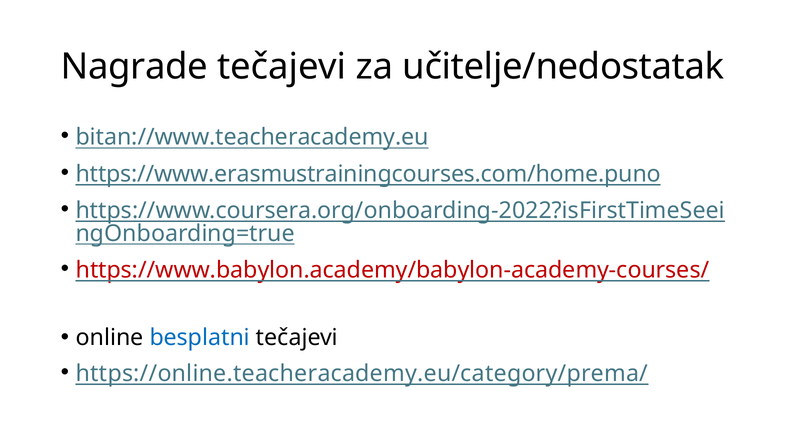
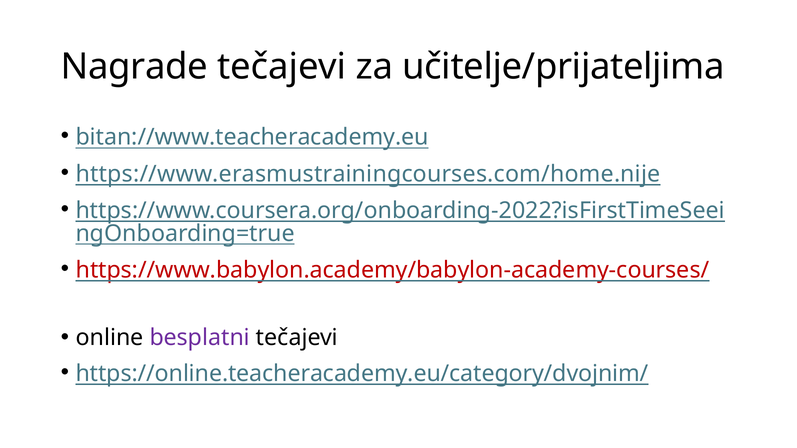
učitelje/nedostatak: učitelje/nedostatak -> učitelje/prijateljima
https://www.erasmustrainingcourses.com/home.puno: https://www.erasmustrainingcourses.com/home.puno -> https://www.erasmustrainingcourses.com/home.nije
besplatni colour: blue -> purple
https://online.teacheracademy.eu/category/prema/: https://online.teacheracademy.eu/category/prema/ -> https://online.teacheracademy.eu/category/dvojnim/
